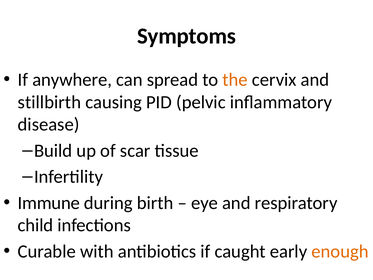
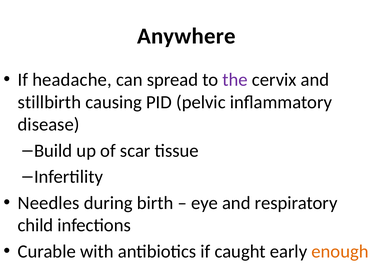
Symptoms: Symptoms -> Anywhere
anywhere: anywhere -> headache
the colour: orange -> purple
Immune: Immune -> Needles
